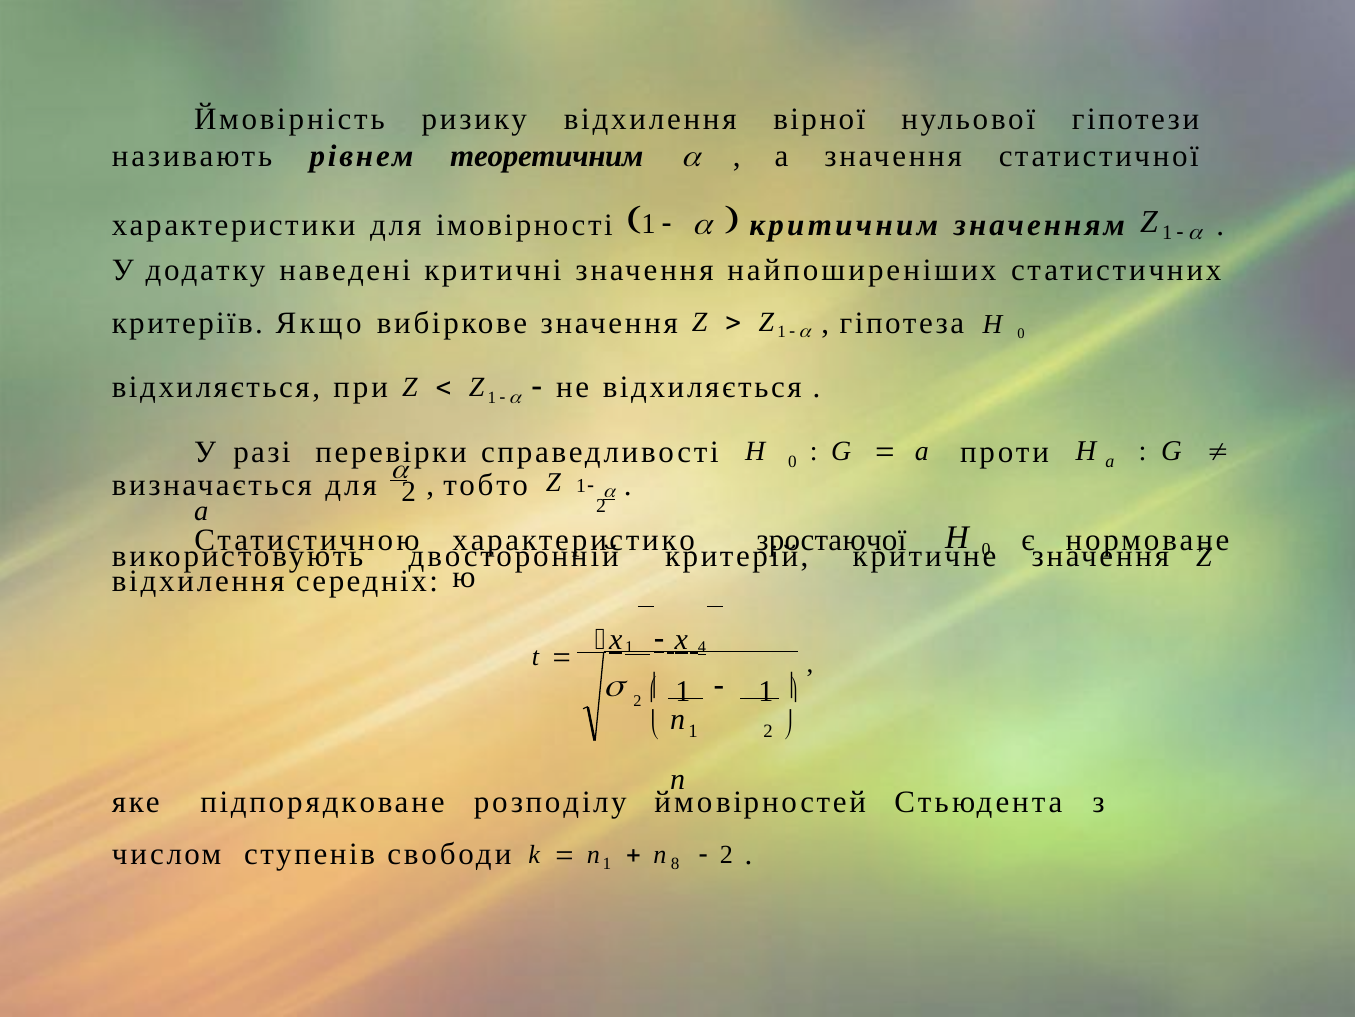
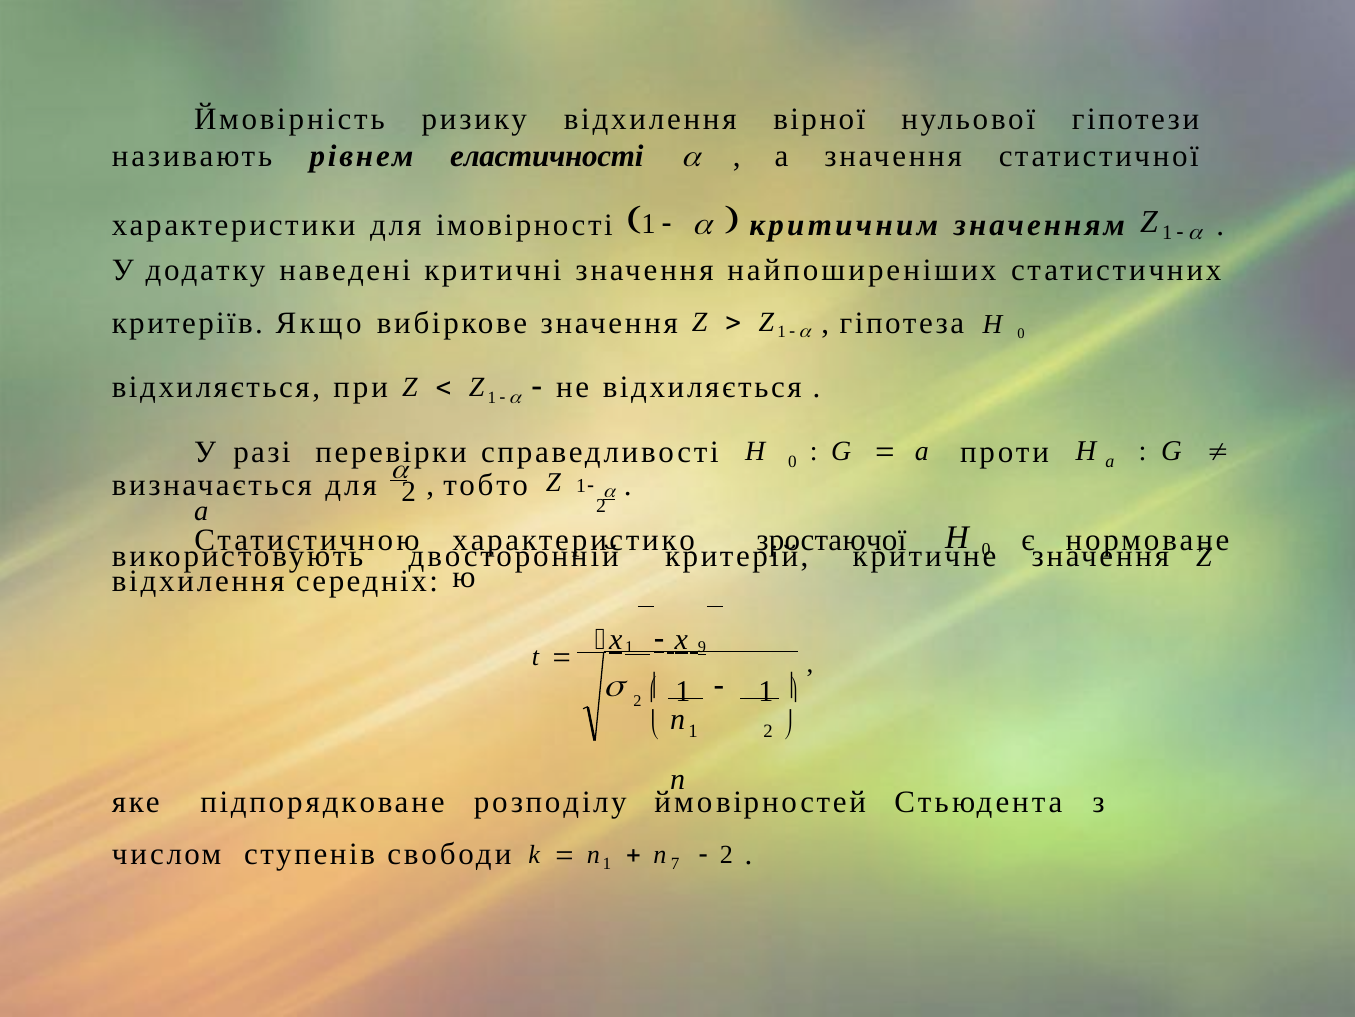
теоретичним: теоретичним -> еластичності
4: 4 -> 9
8: 8 -> 7
